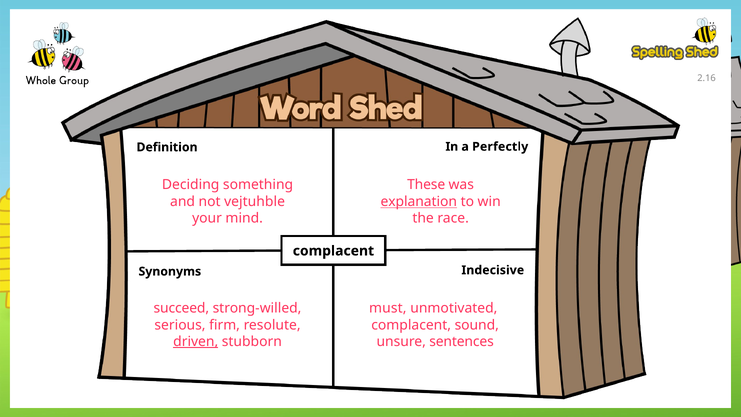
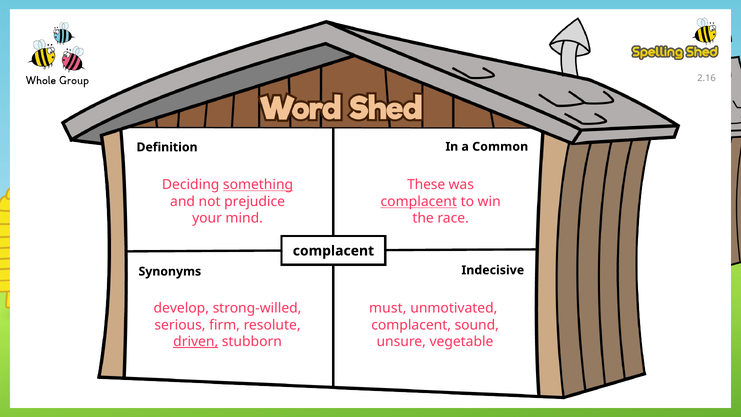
Perfectly: Perfectly -> Common
something underline: none -> present
vejtuhble: vejtuhble -> prejudice
explanation at (419, 201): explanation -> complacent
succeed: succeed -> develop
sentences: sentences -> vegetable
